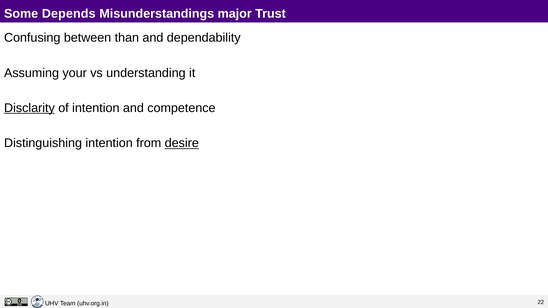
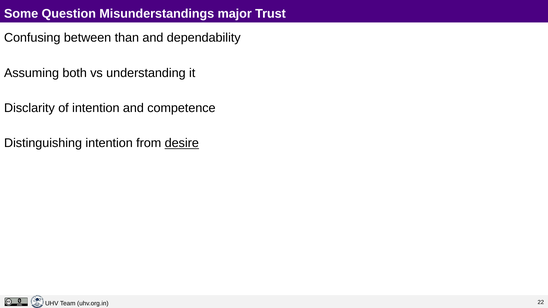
Depends: Depends -> Question
your: your -> both
Disclarity underline: present -> none
